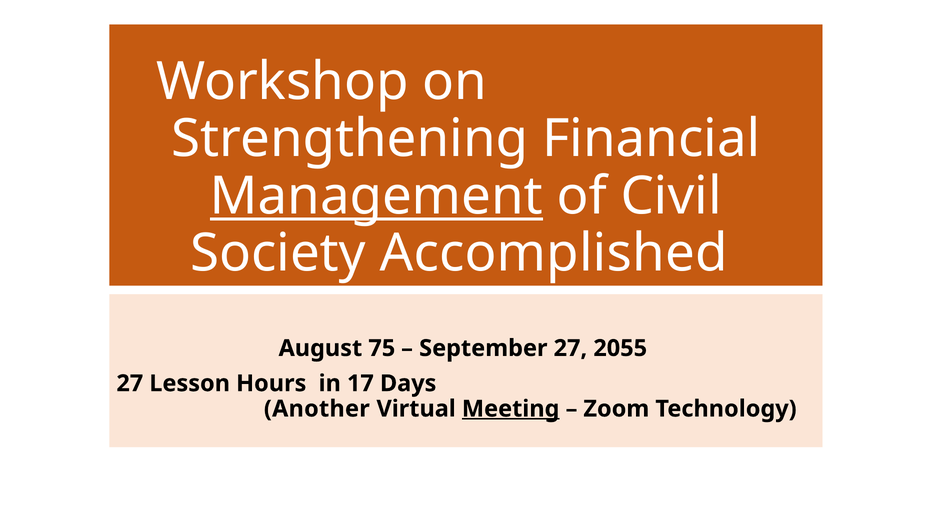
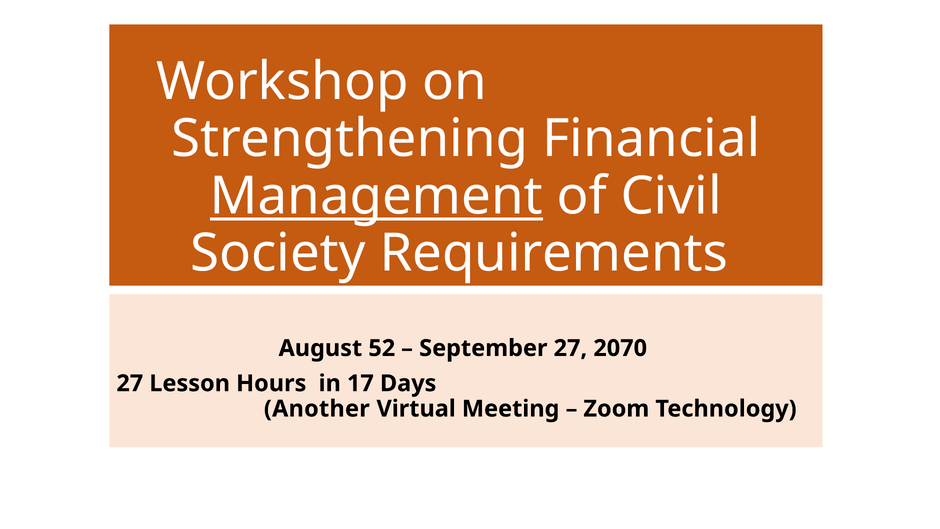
Accomplished: Accomplished -> Requirements
75: 75 -> 52
2055: 2055 -> 2070
Meeting underline: present -> none
